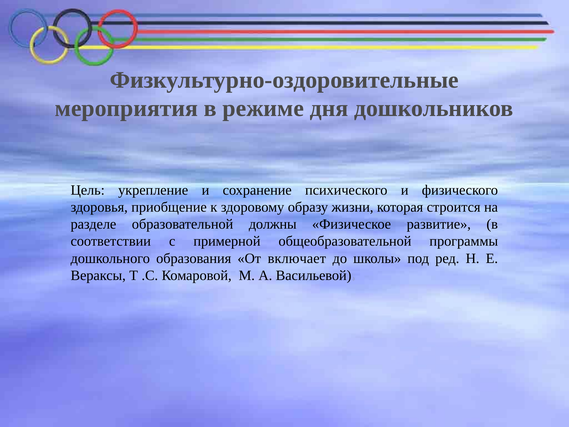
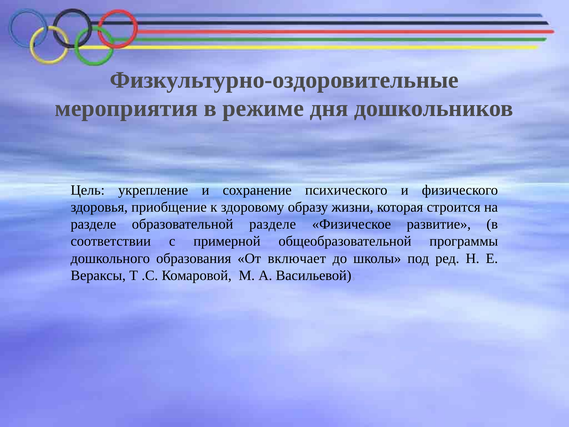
образовательной должны: должны -> разделе
